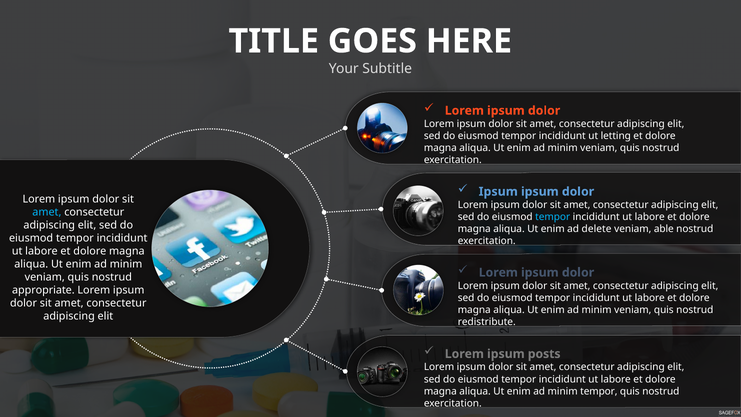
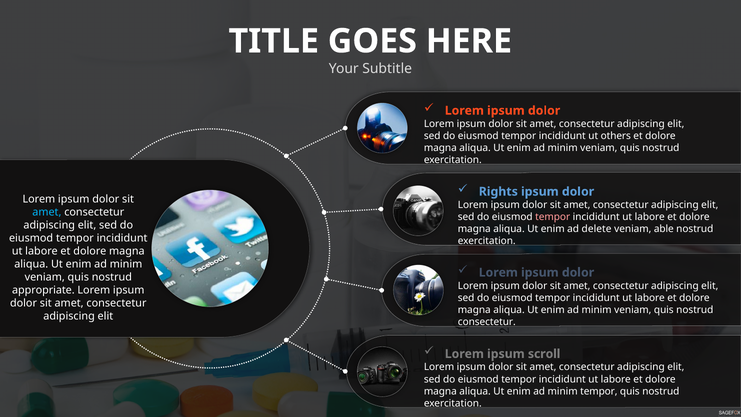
letting: letting -> others
Ipsum at (498, 192): Ipsum -> Rights
tempor at (553, 217) colour: light blue -> pink
redistribute at (487, 322): redistribute -> consectetur
posts: posts -> scroll
